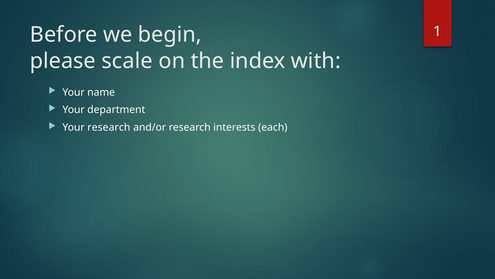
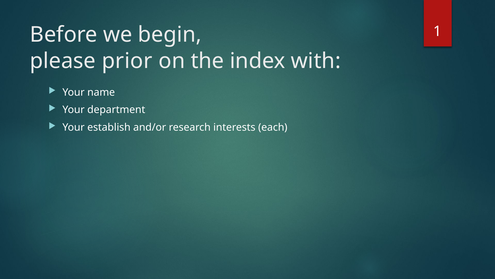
scale: scale -> prior
Your research: research -> establish
